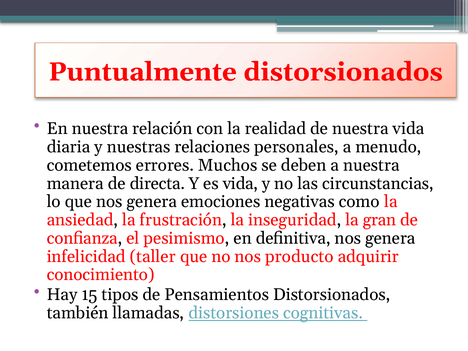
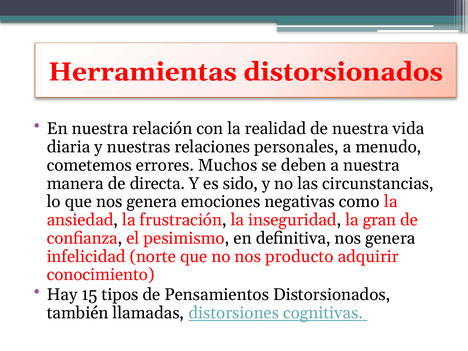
Puntualmente: Puntualmente -> Herramientas
es vida: vida -> sido
taller: taller -> norte
